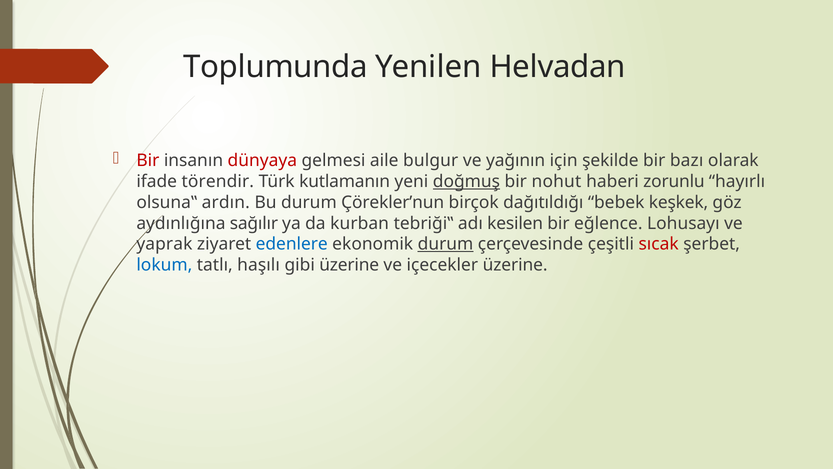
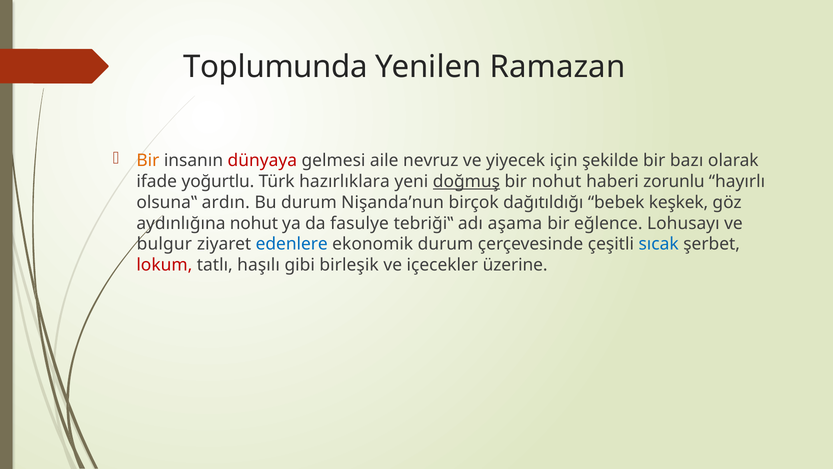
Helvadan: Helvadan -> Ramazan
Bir at (148, 161) colour: red -> orange
bulgur: bulgur -> nevruz
yağının: yağının -> yiyecek
törendir: törendir -> yoğurtlu
kutlamanın: kutlamanın -> hazırlıklara
Çörekler’nun: Çörekler’nun -> Nişanda’nun
aydınlığına sağılır: sağılır -> nohut
kurban: kurban -> fasulye
kesilen: kesilen -> aşama
yaprak: yaprak -> bulgur
durum at (445, 244) underline: present -> none
sıcak colour: red -> blue
lokum colour: blue -> red
gibi üzerine: üzerine -> birleşik
